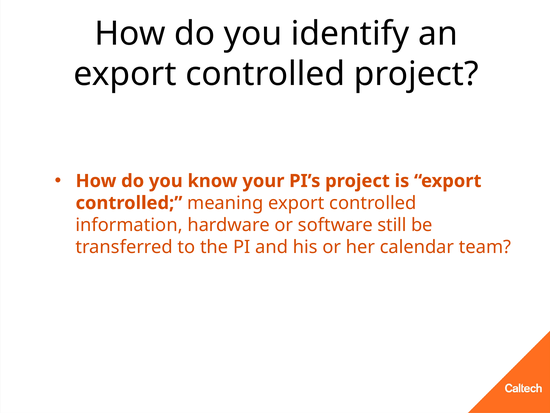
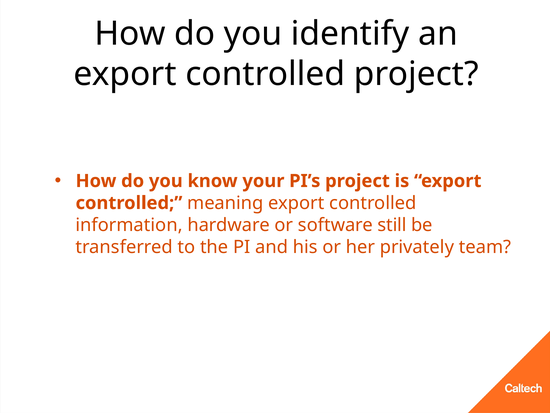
calendar: calendar -> privately
